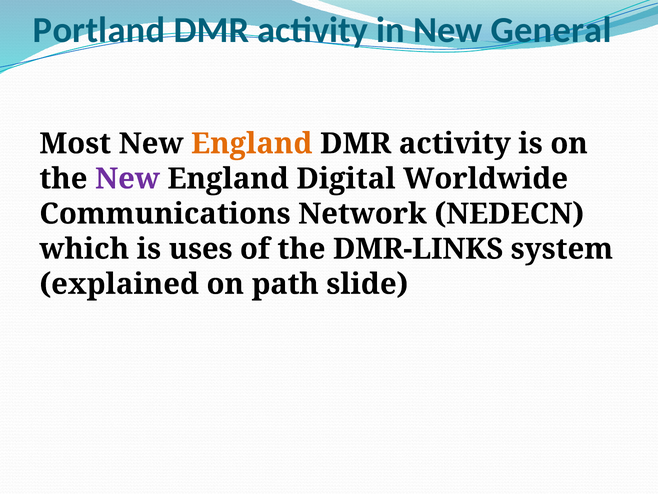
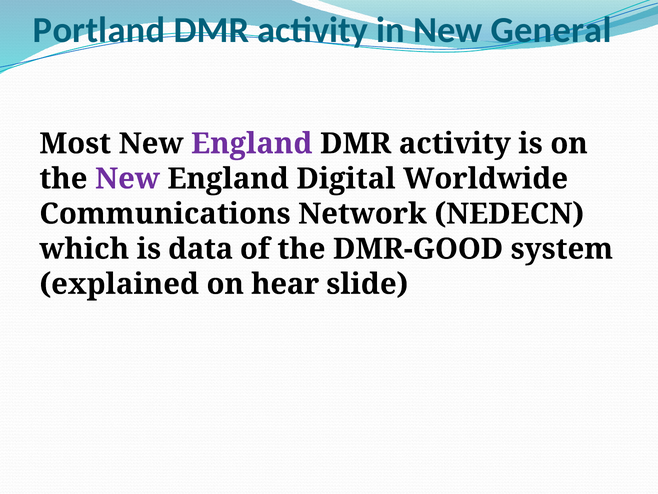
England at (252, 143) colour: orange -> purple
uses: uses -> data
DMR-LINKS: DMR-LINKS -> DMR-GOOD
path: path -> hear
